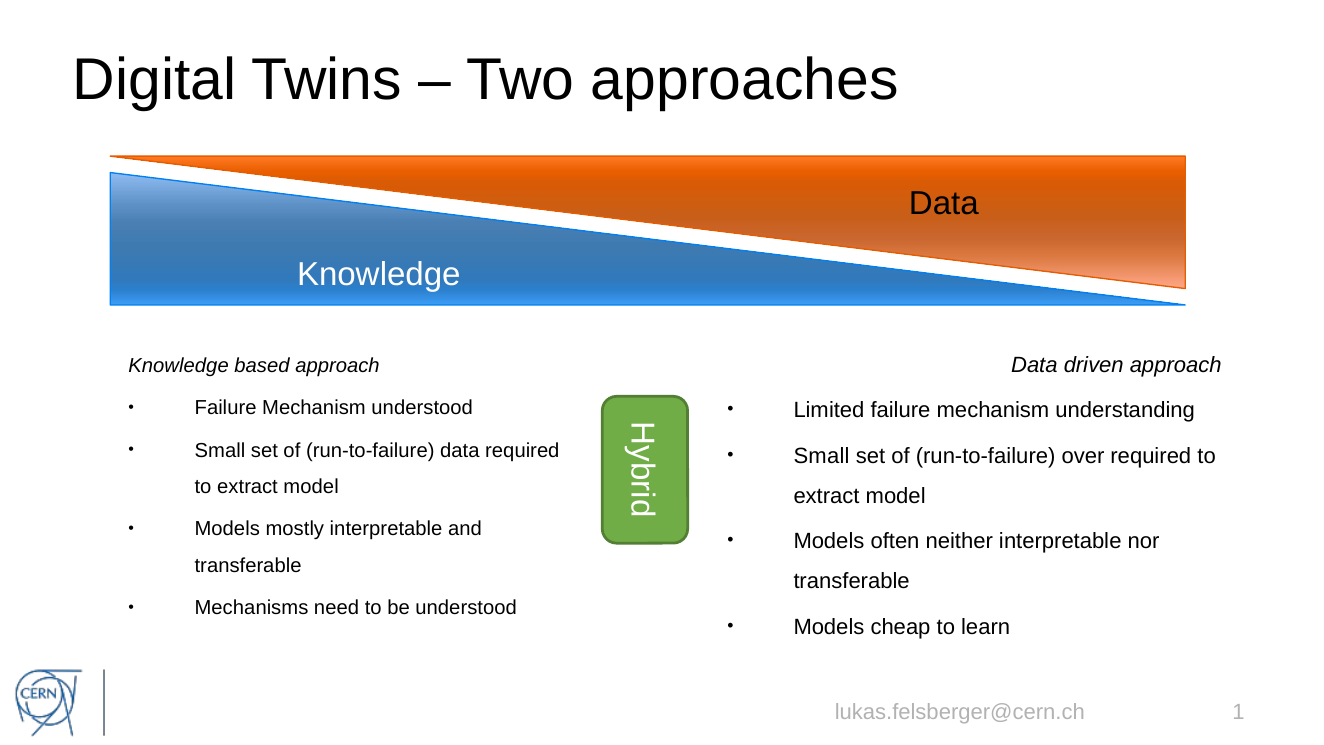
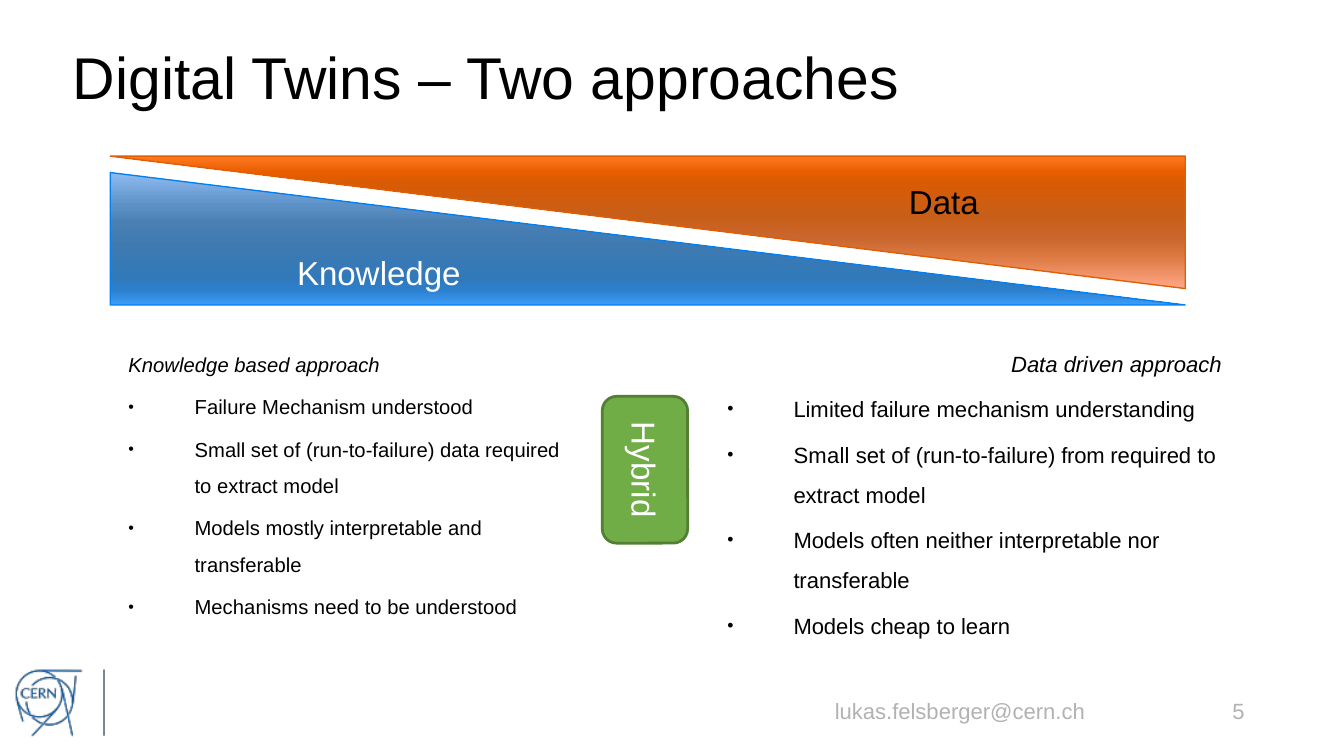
over: over -> from
1: 1 -> 5
